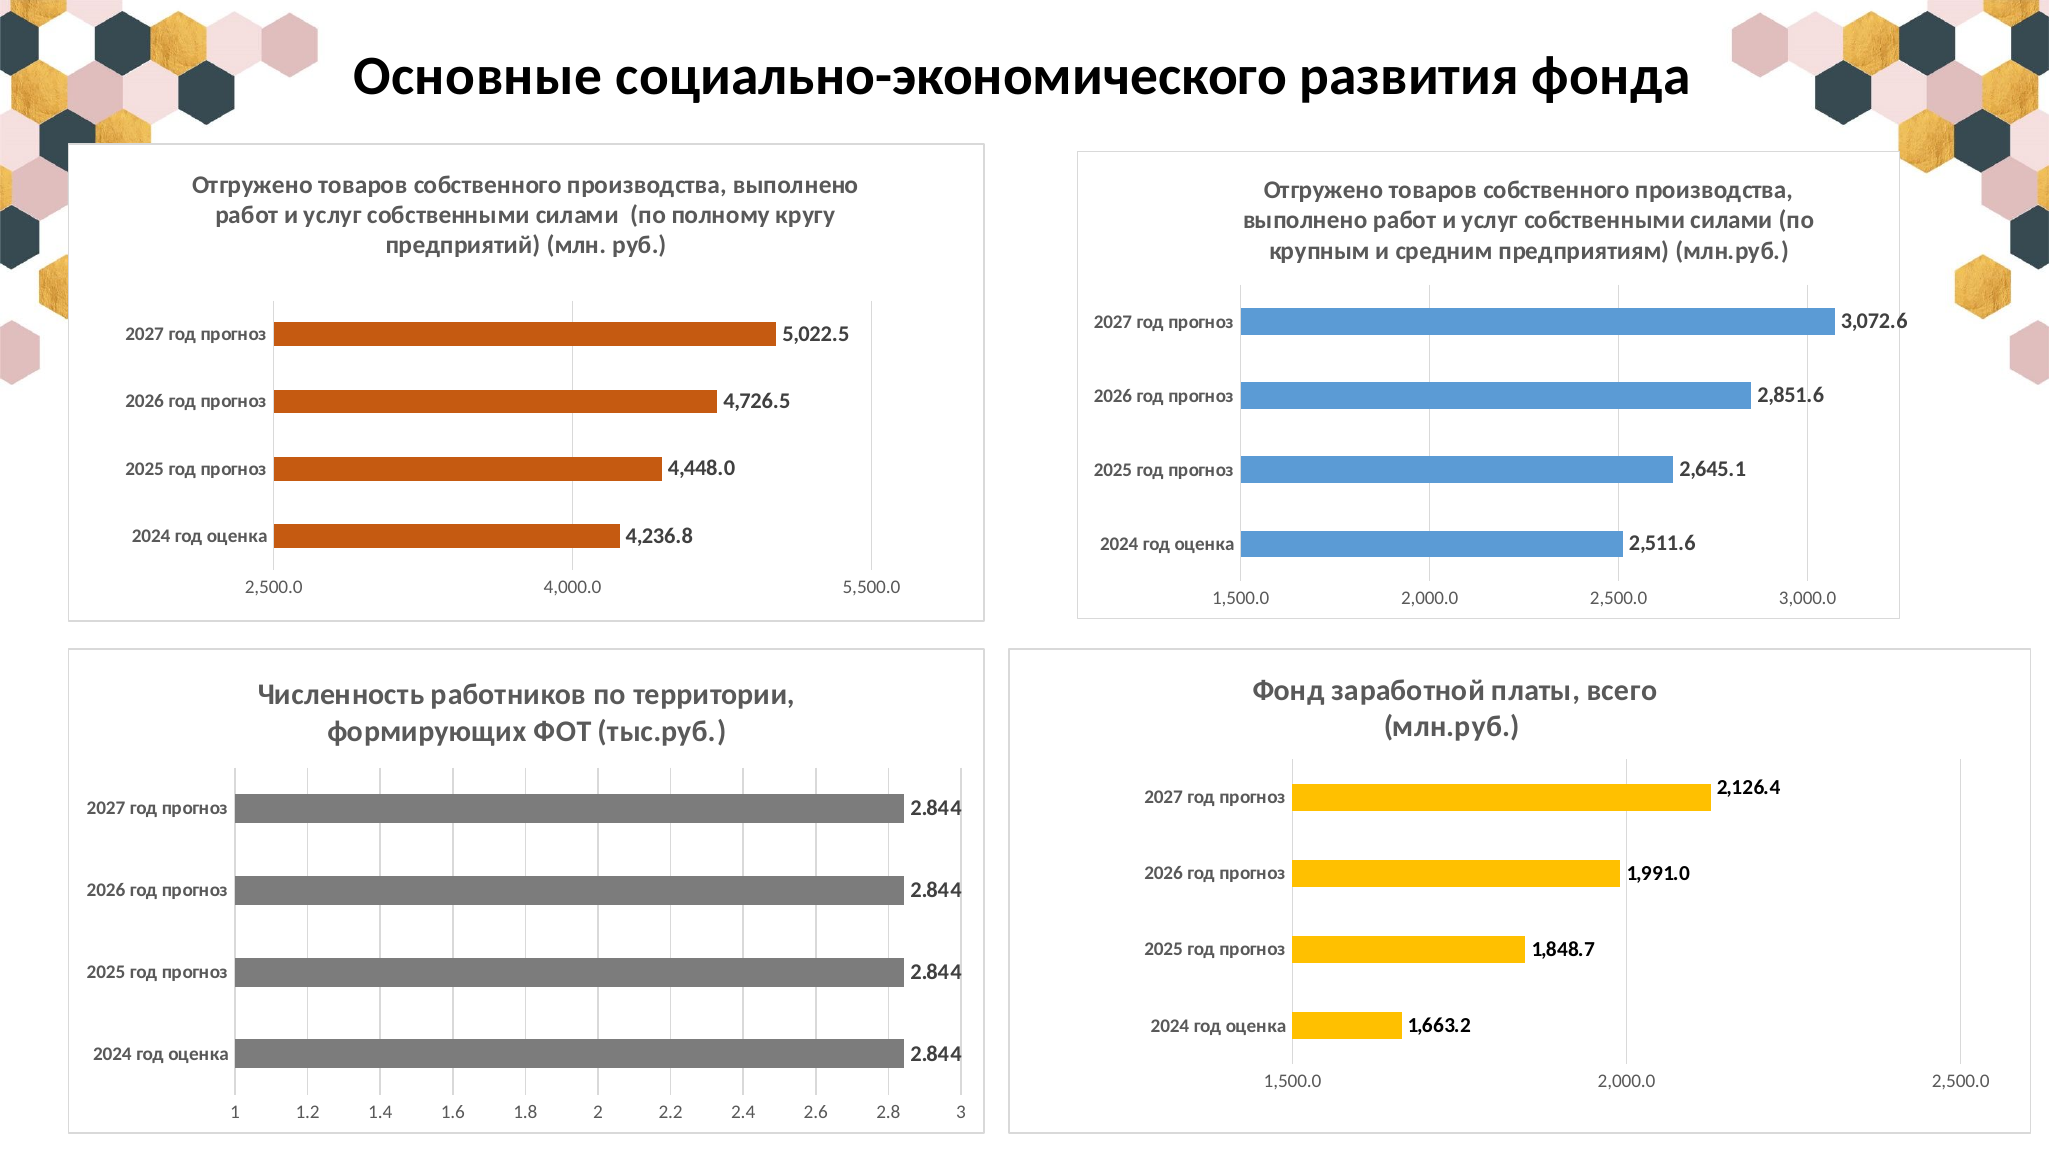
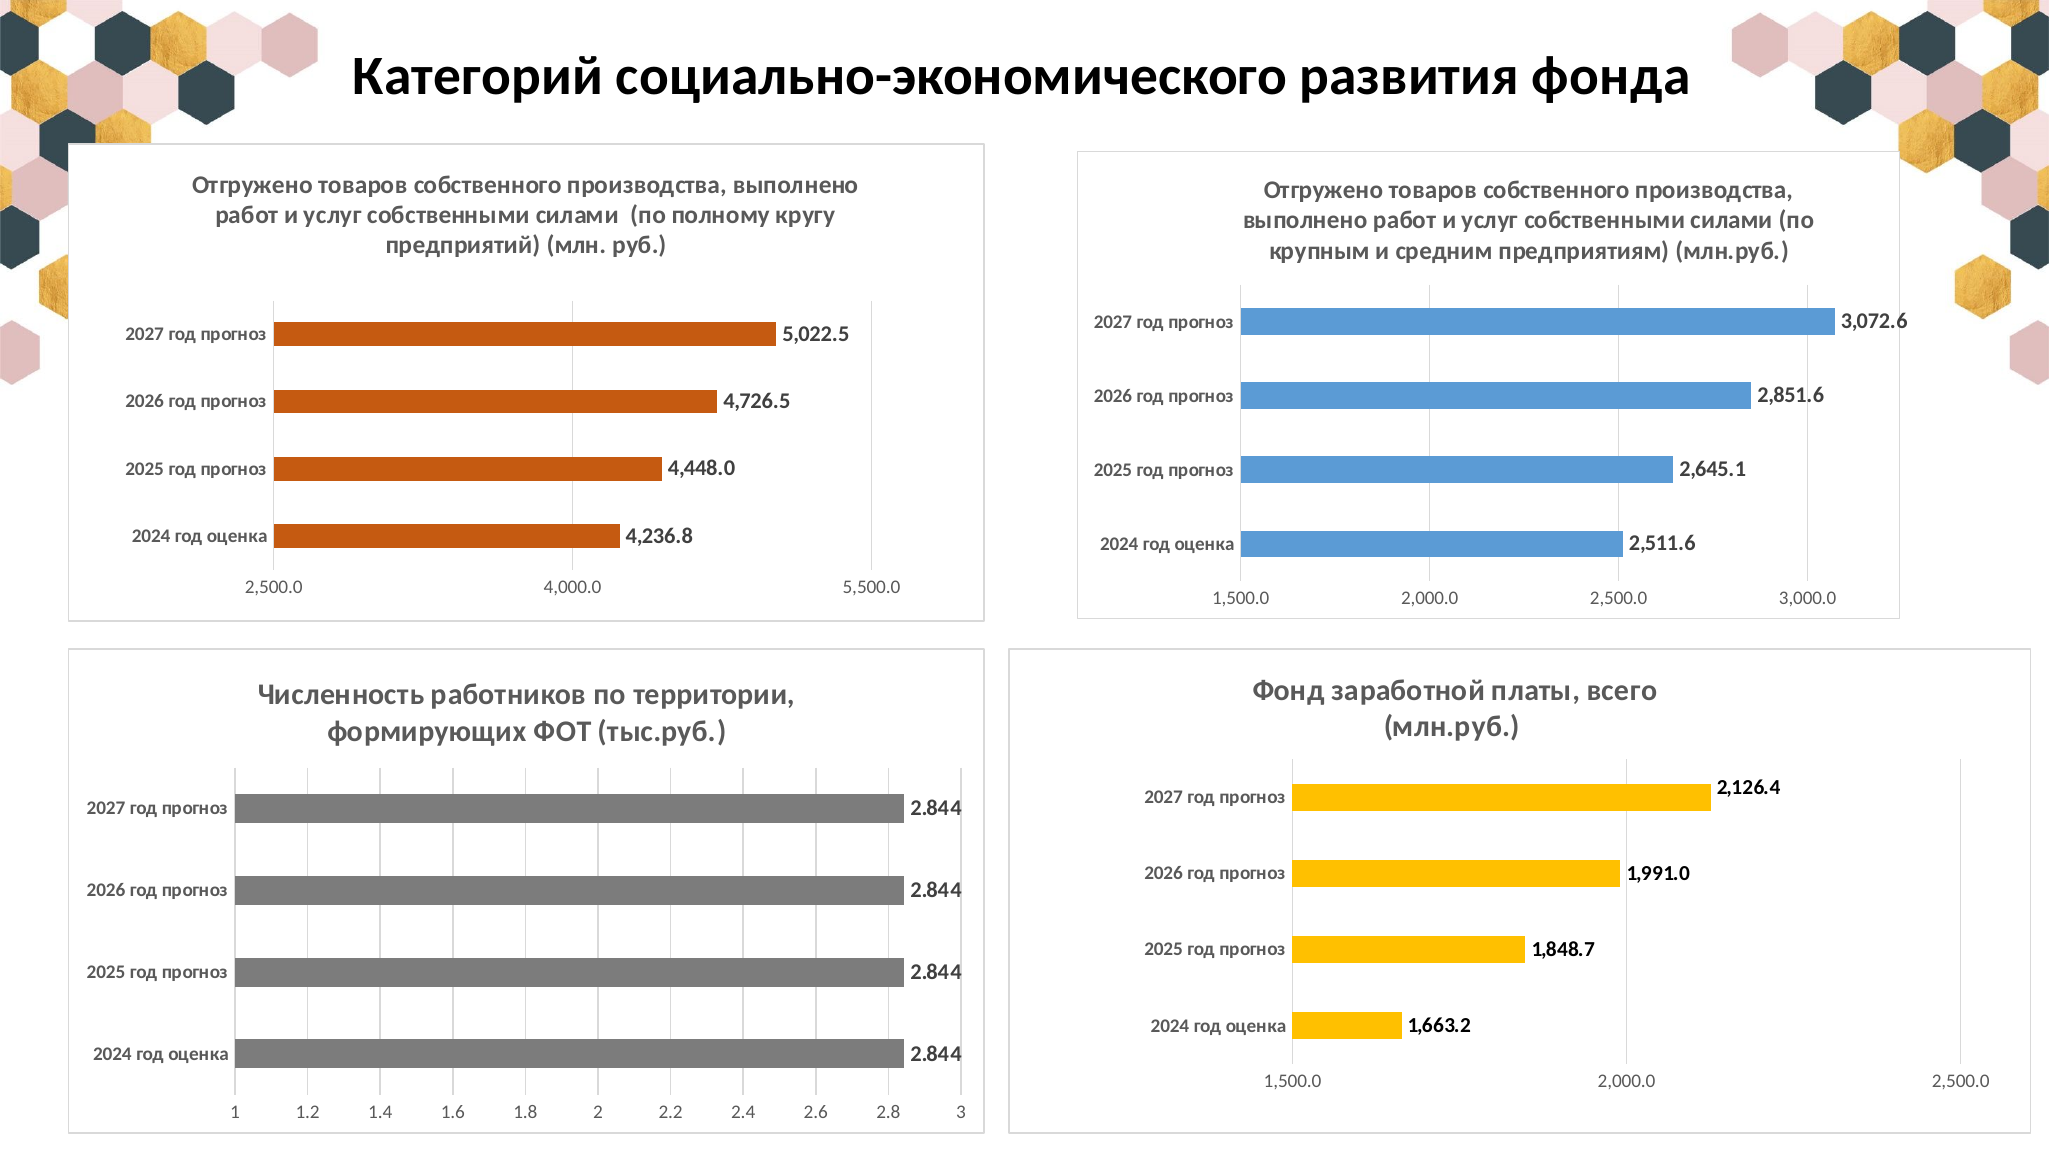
Основные: Основные -> Категорий
